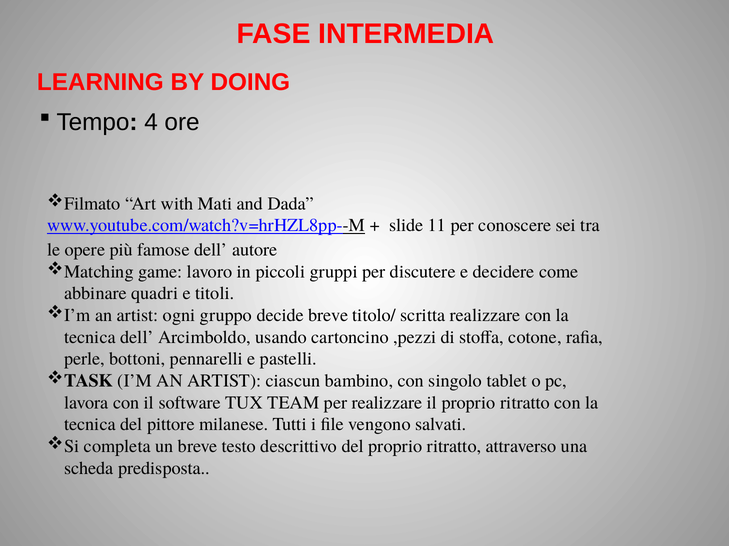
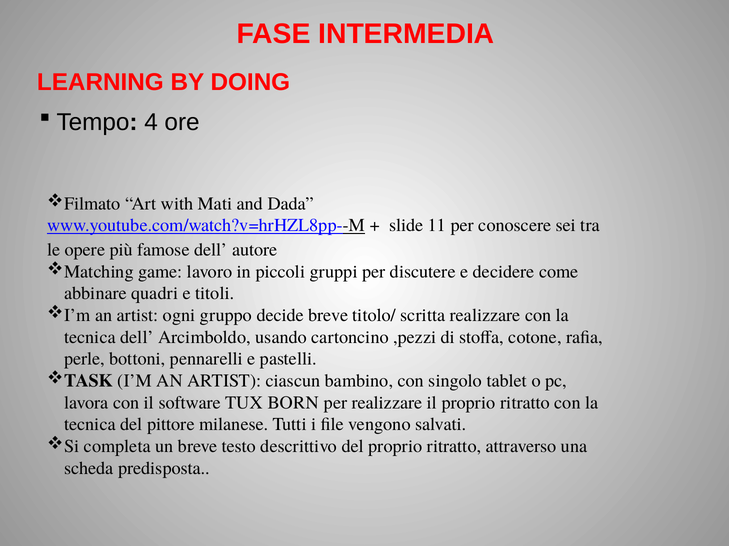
TEAM: TEAM -> BORN
